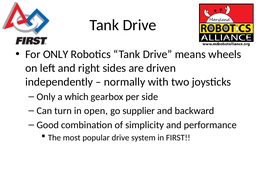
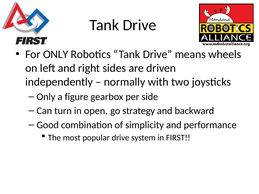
which: which -> figure
supplier: supplier -> strategy
